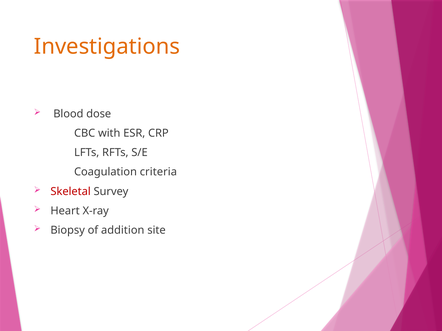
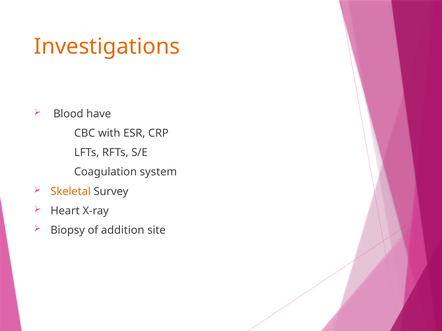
dose: dose -> have
criteria: criteria -> system
Skeletal colour: red -> orange
